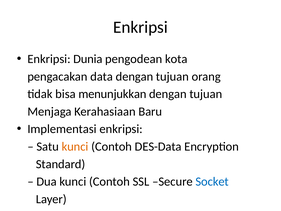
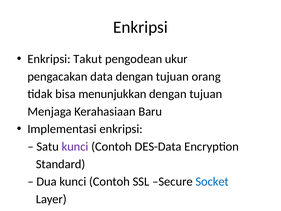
Dunia: Dunia -> Takut
kota: kota -> ukur
kunci at (75, 146) colour: orange -> purple
